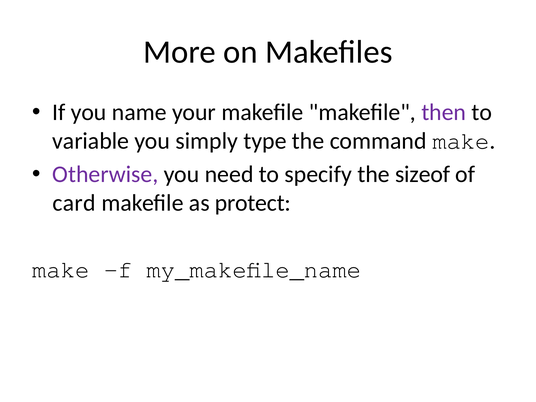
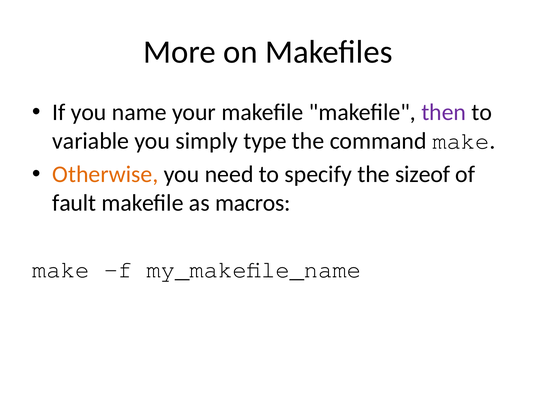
Otherwise colour: purple -> orange
card: card -> fault
protect: protect -> macros
